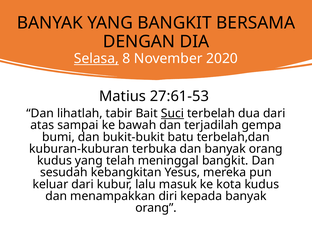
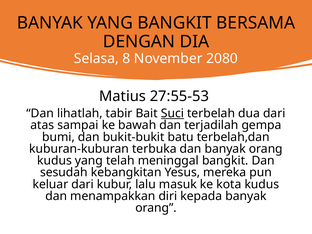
Selasa underline: present -> none
2020: 2020 -> 2080
27:61-53: 27:61-53 -> 27:55-53
